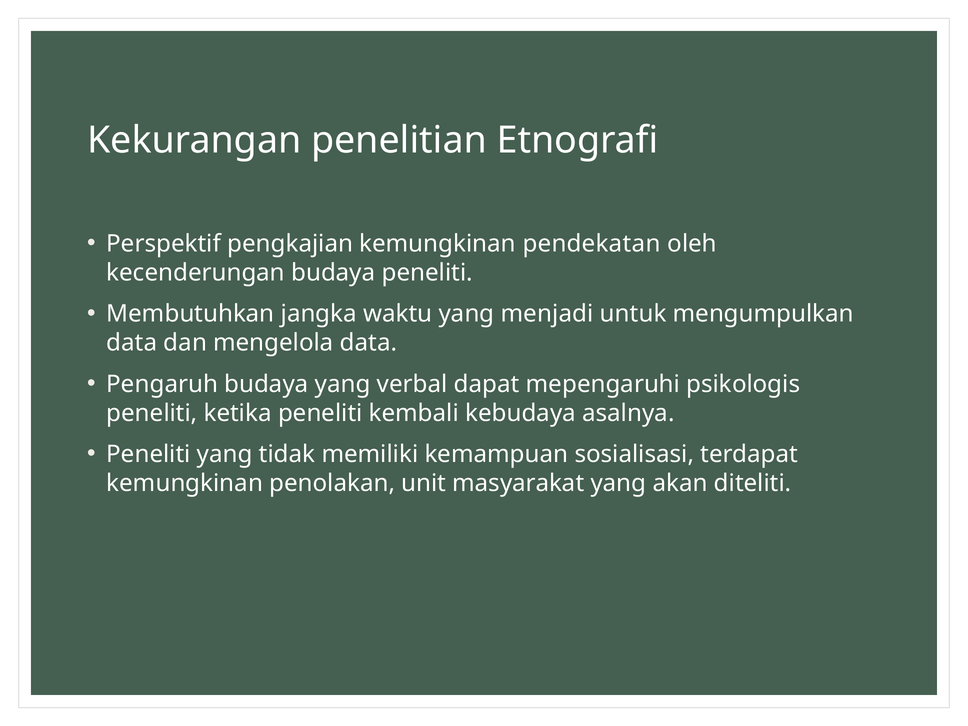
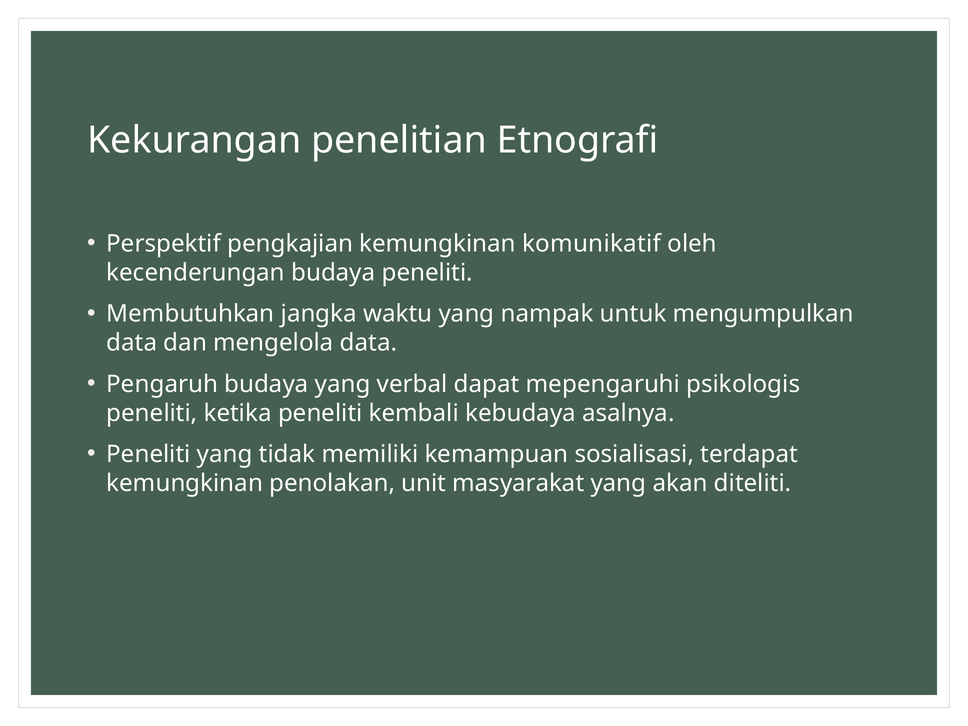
pendekatan: pendekatan -> komunikatif
menjadi: menjadi -> nampak
